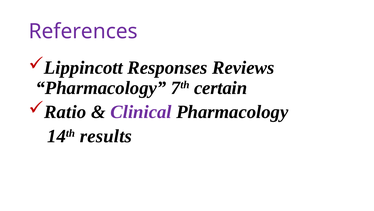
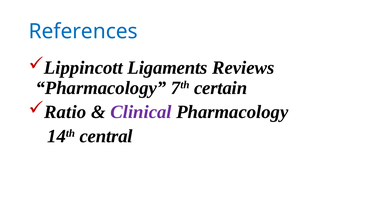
References colour: purple -> blue
Responses: Responses -> Ligaments
results: results -> central
